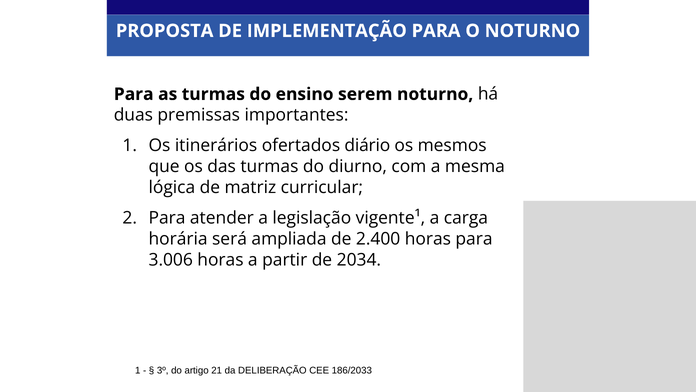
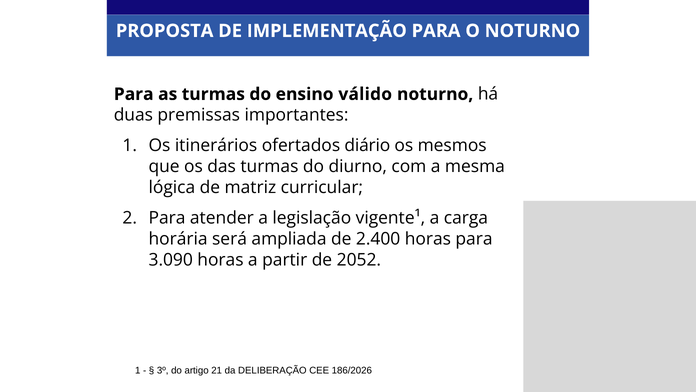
serem: serem -> válido
3.006: 3.006 -> 3.090
2034: 2034 -> 2052
186/2033: 186/2033 -> 186/2026
